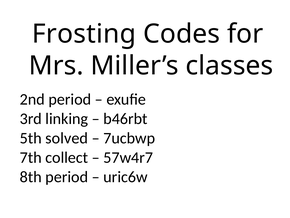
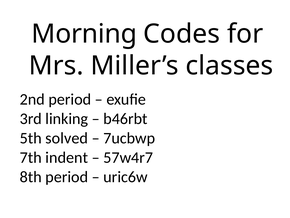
Frosting: Frosting -> Morning
collect: collect -> indent
